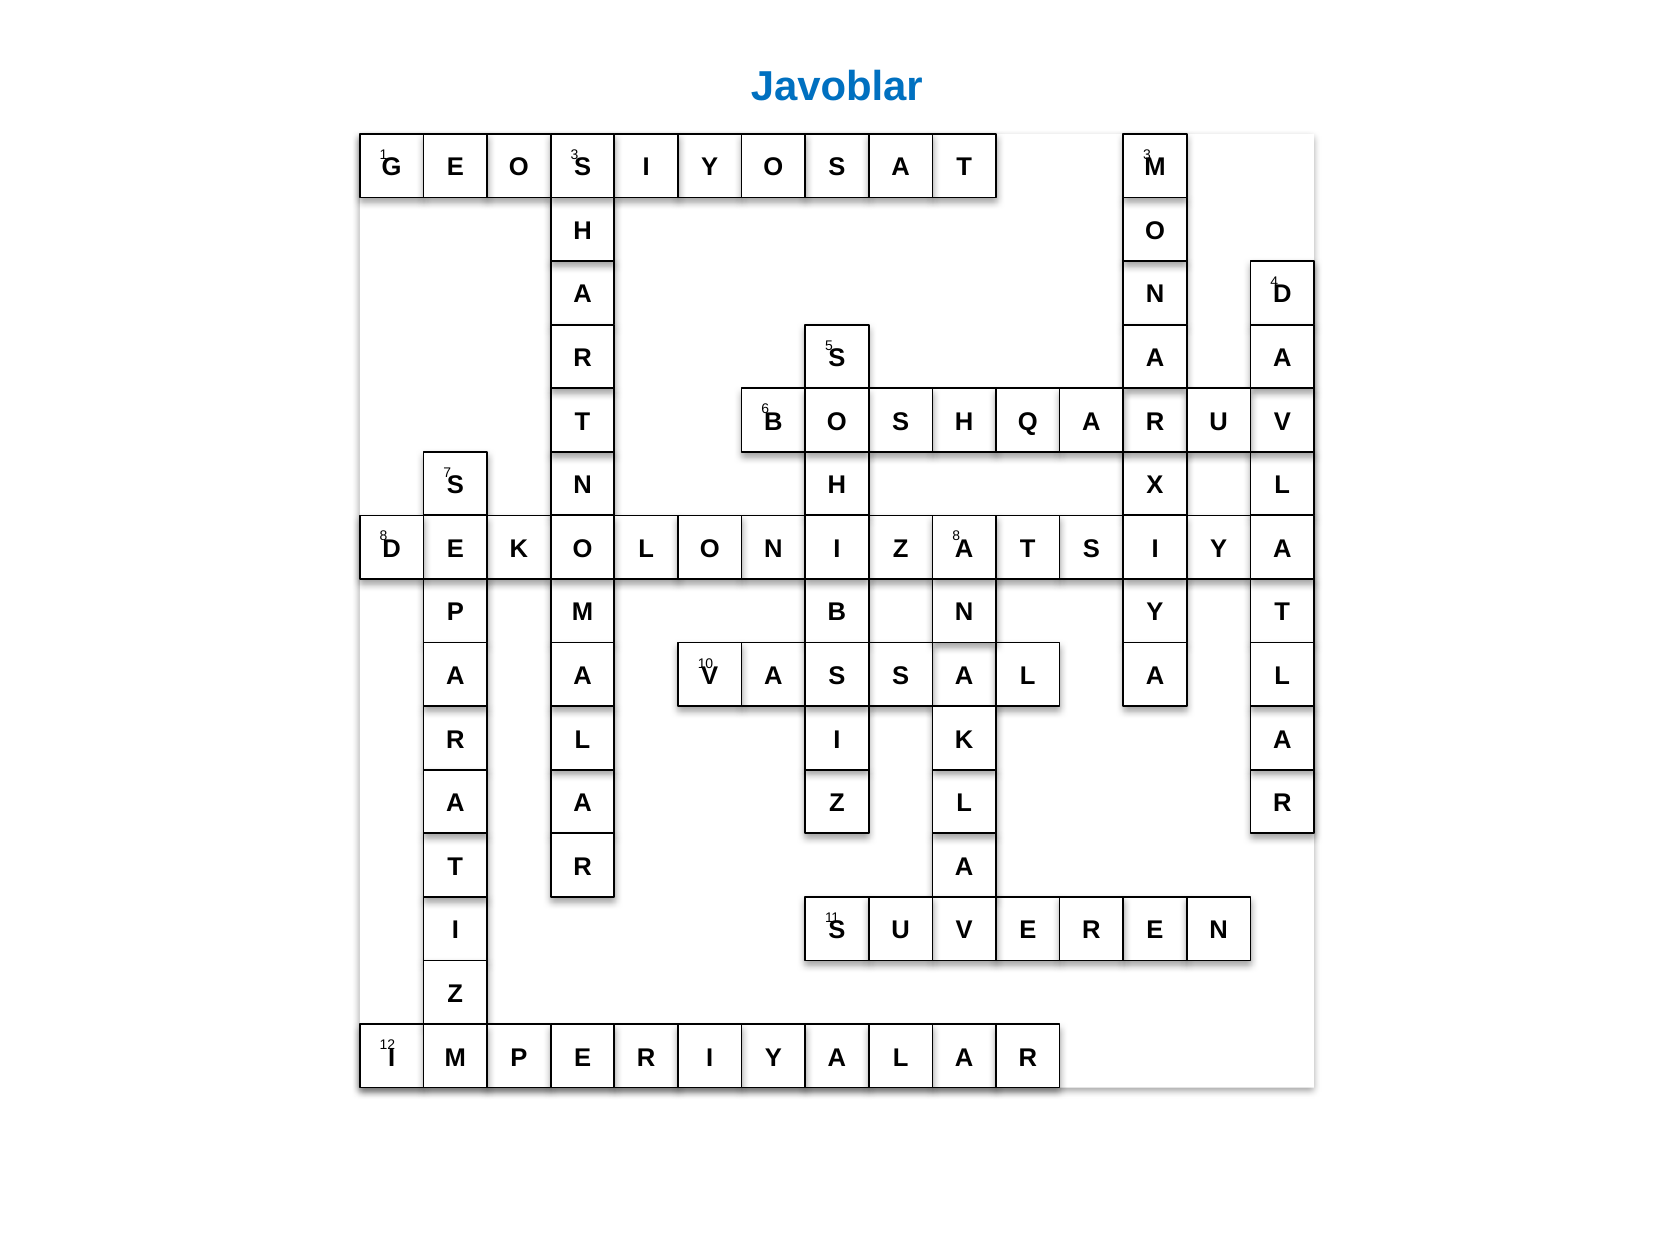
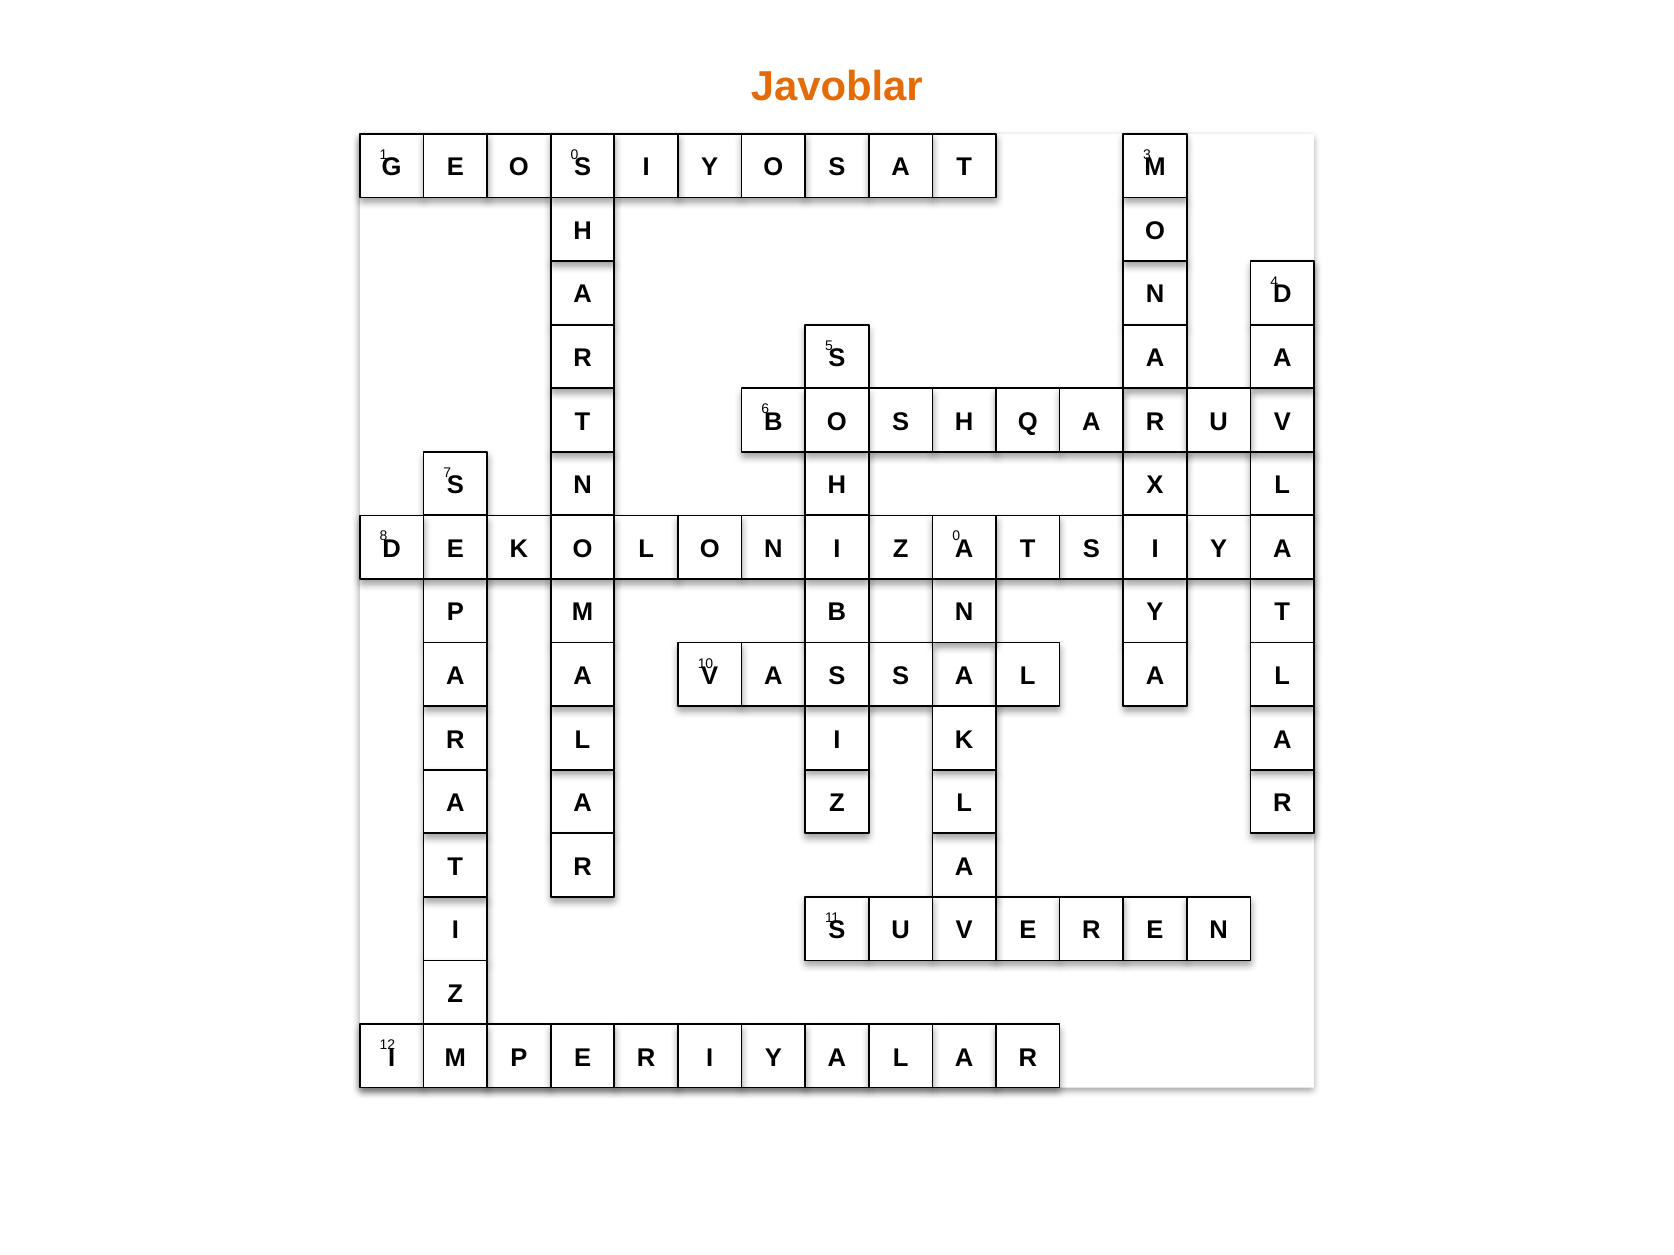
Javoblar colour: blue -> orange
3 at (574, 155): 3 -> 0
8 8: 8 -> 0
